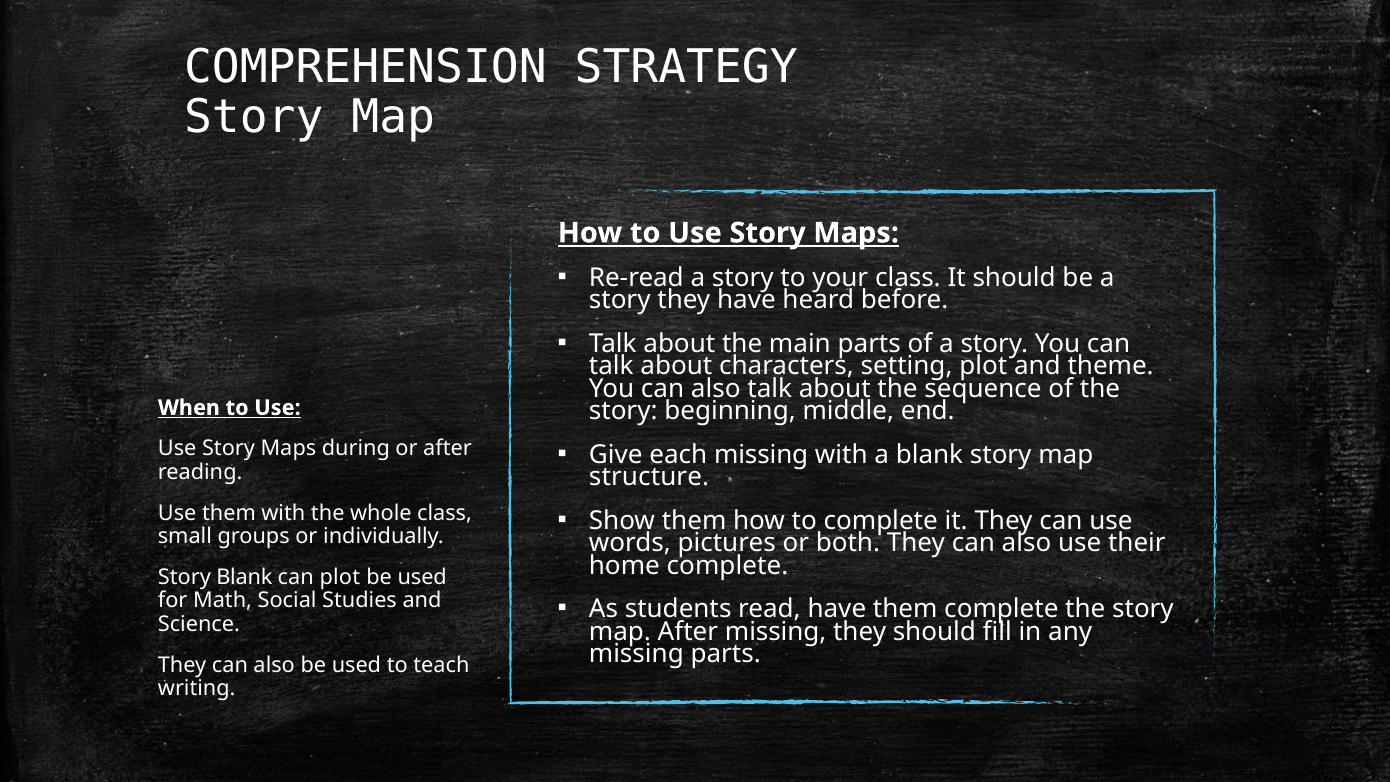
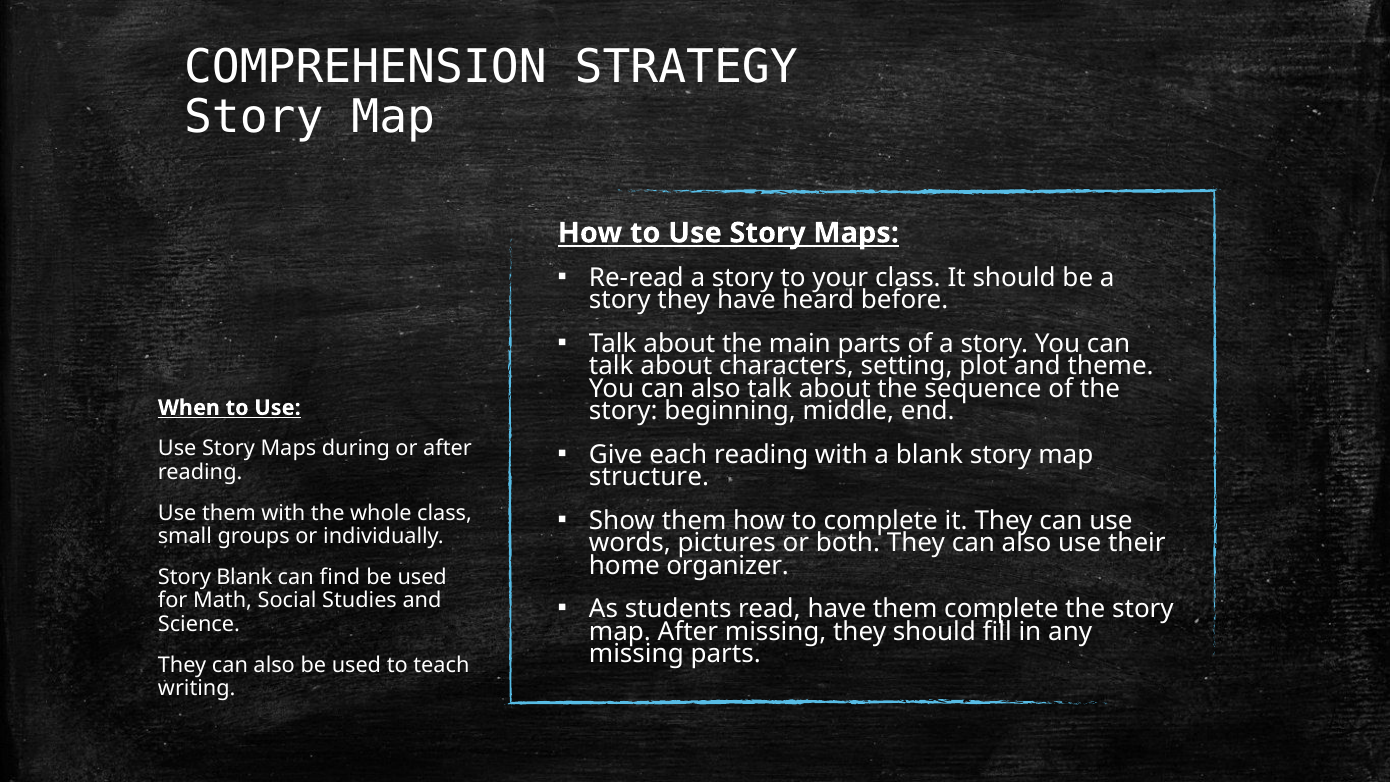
each missing: missing -> reading
home complete: complete -> organizer
can plot: plot -> find
